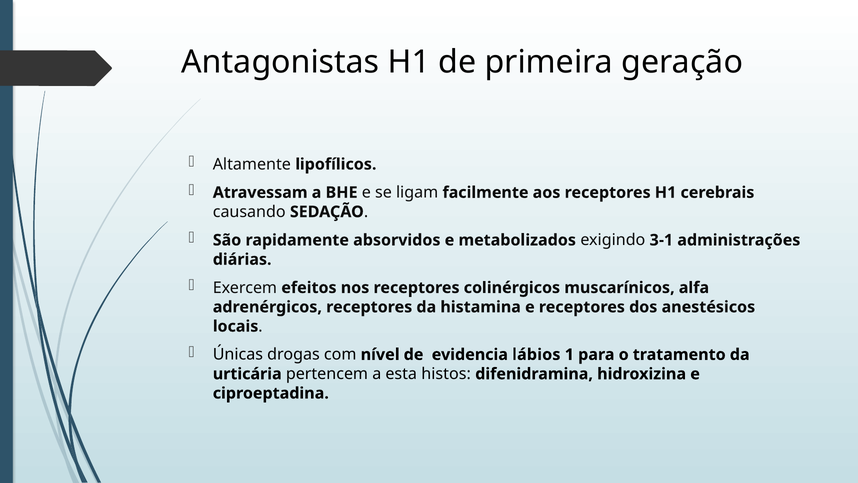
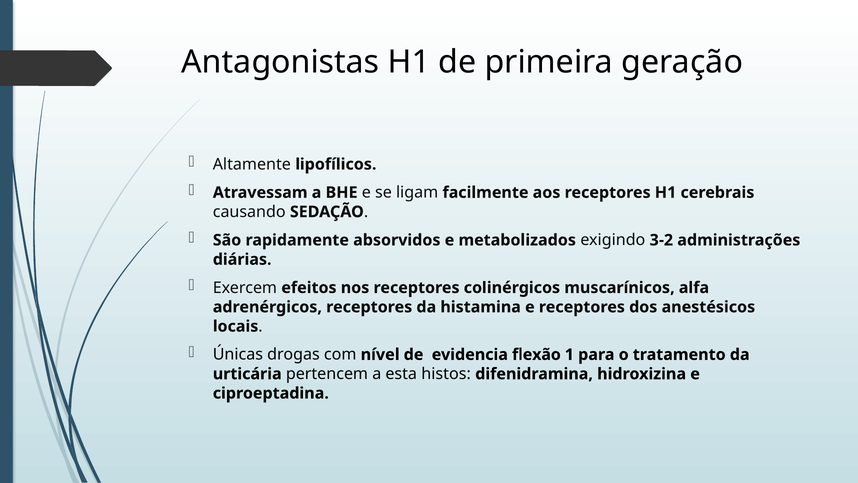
3-1: 3-1 -> 3-2
lábios: lábios -> flexão
